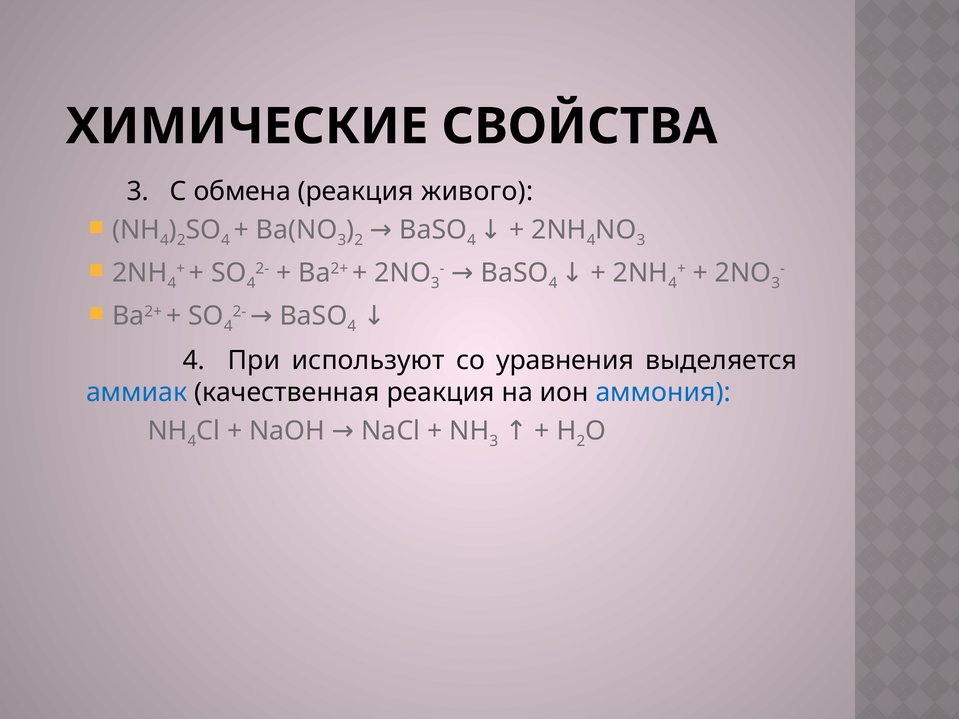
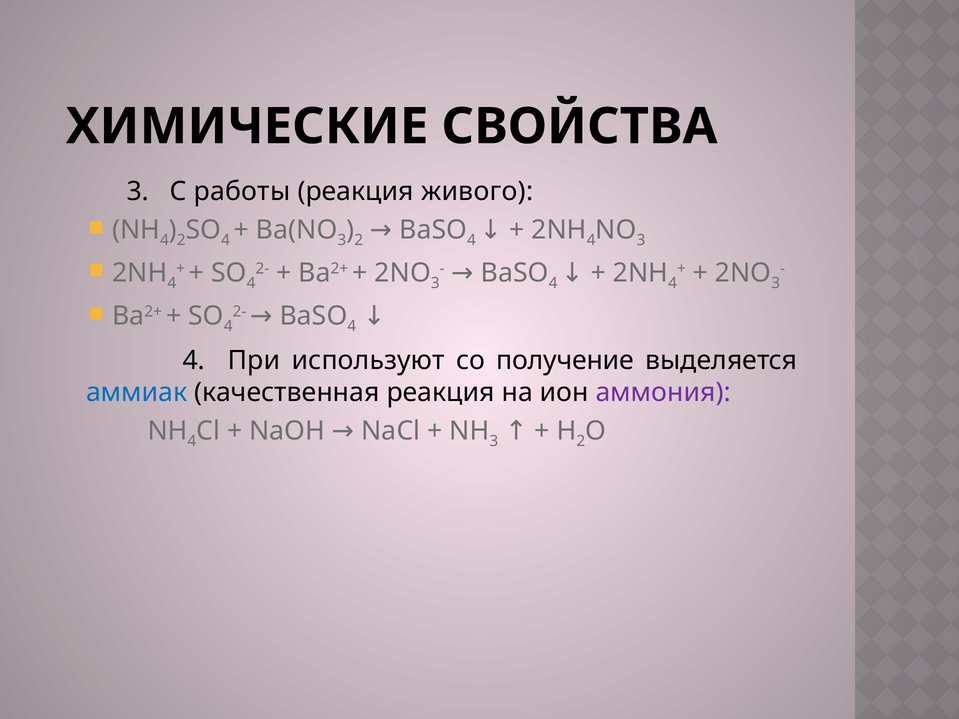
обмена: обмена -> работы
уравнения: уравнения -> получение
аммония colour: blue -> purple
